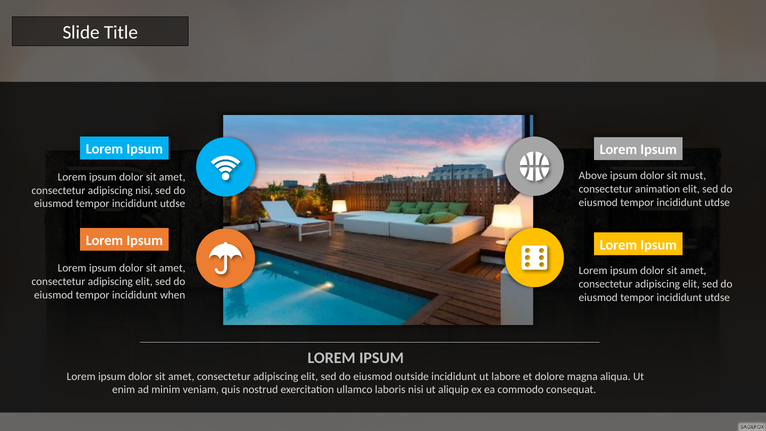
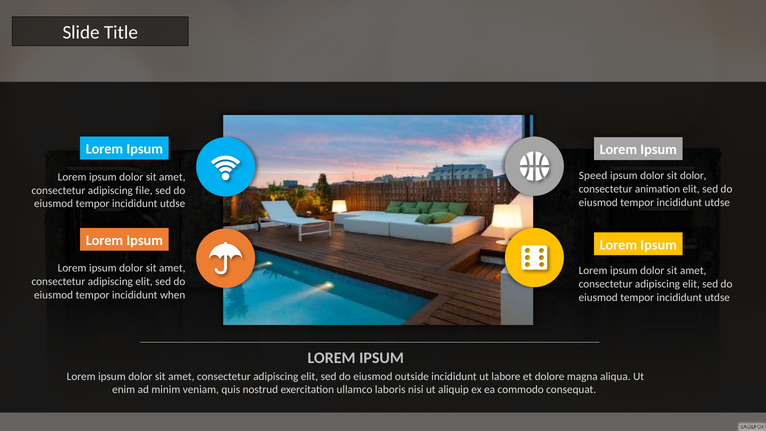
Above: Above -> Speed
sit must: must -> dolor
adipiscing nisi: nisi -> file
